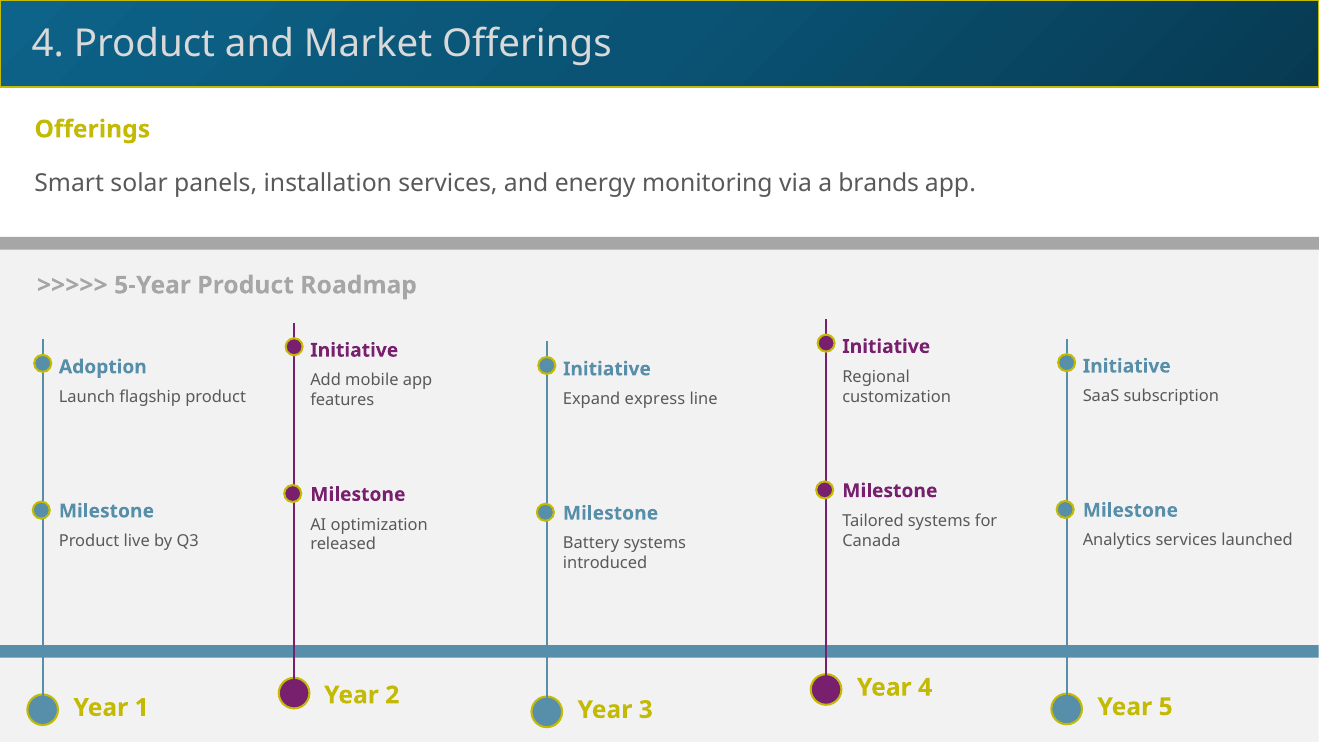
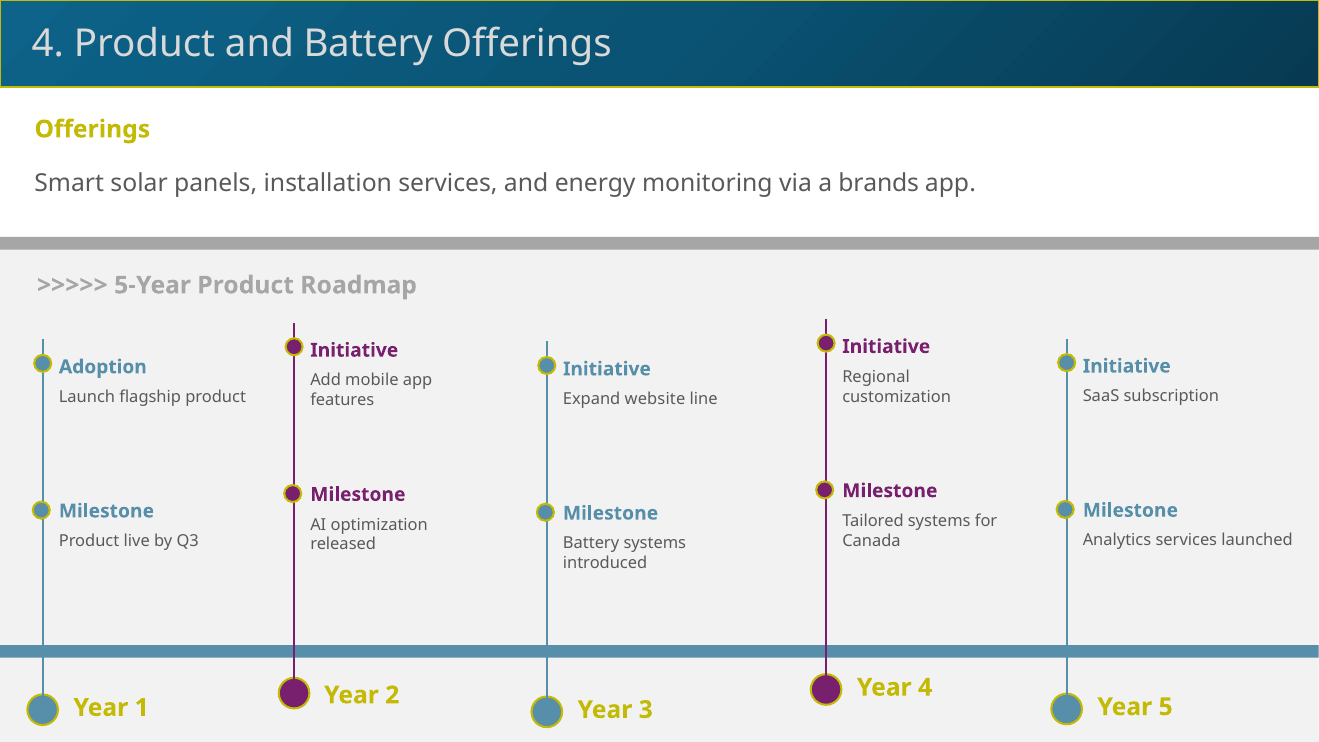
and Market: Market -> Battery
express: express -> website
